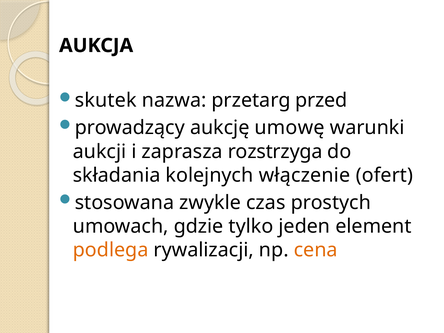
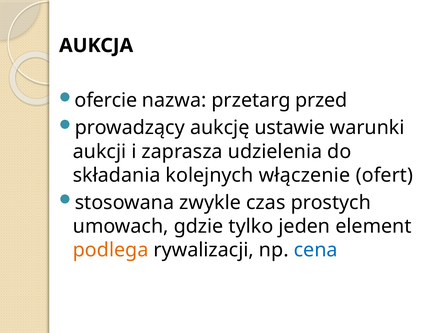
skutek: skutek -> ofercie
umowę: umowę -> ustawie
rozstrzyga: rozstrzyga -> udzielenia
cena colour: orange -> blue
